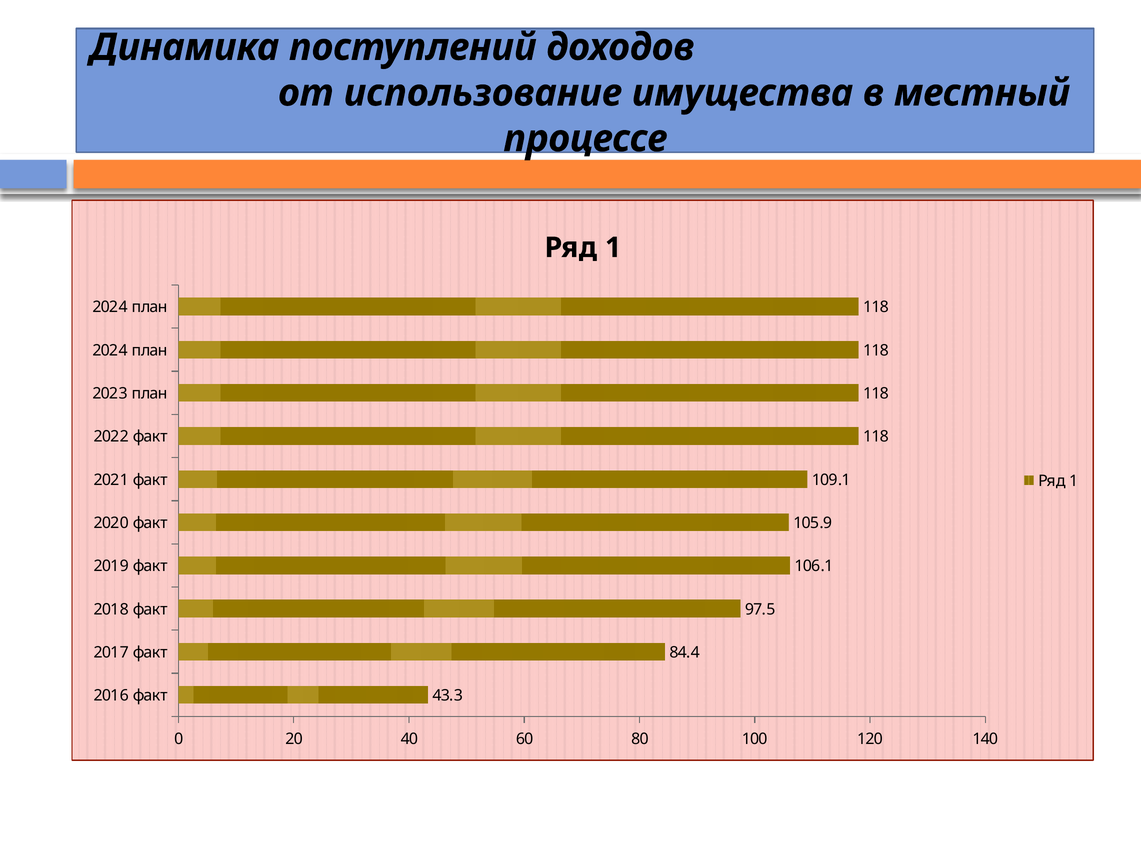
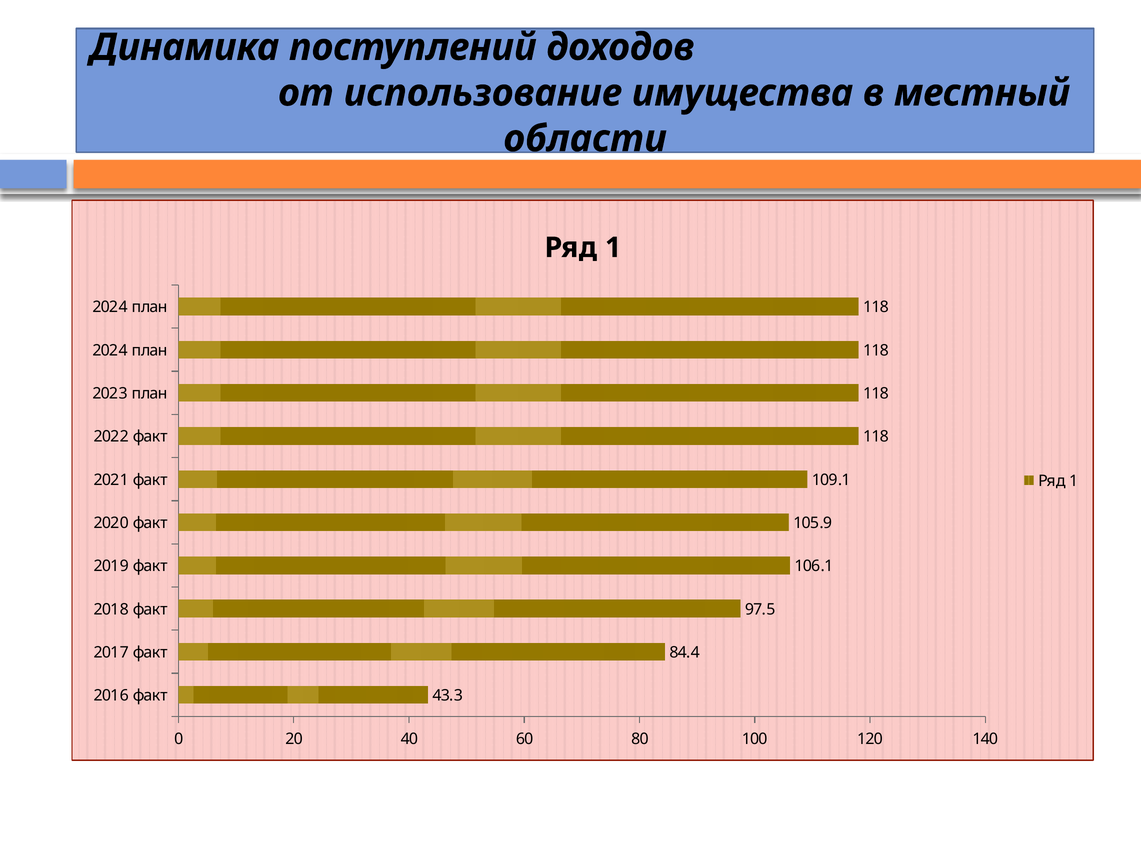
процессе: процессе -> области
